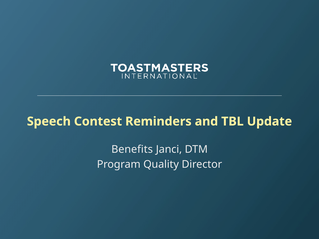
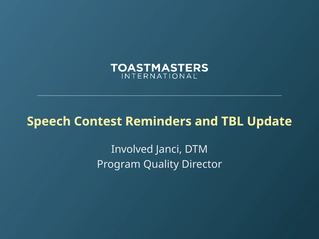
Benefits: Benefits -> Involved
